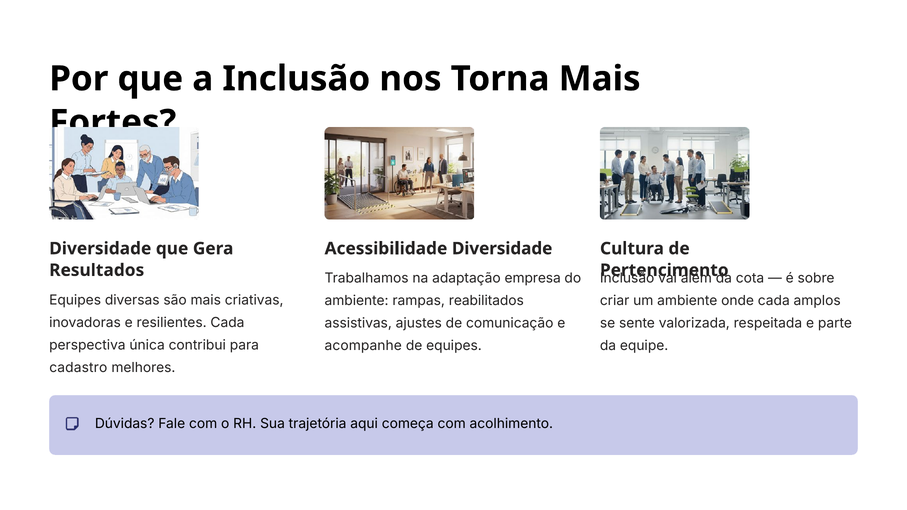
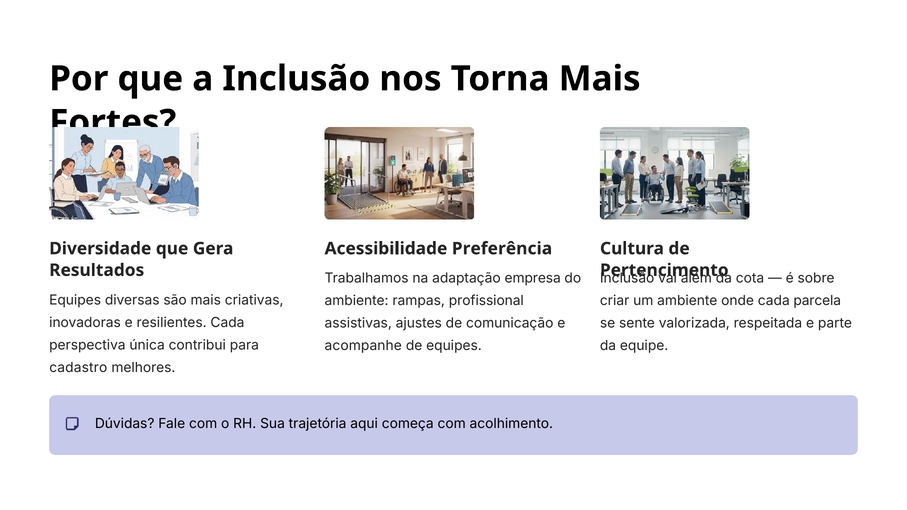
Acessibilidade Diversidade: Diversidade -> Preferência
reabilitados: reabilitados -> profissional
amplos: amplos -> parcela
